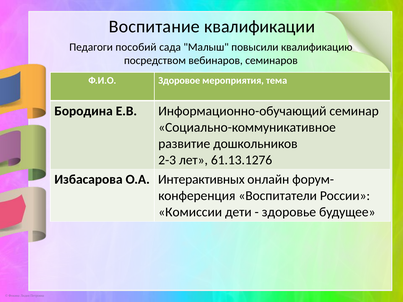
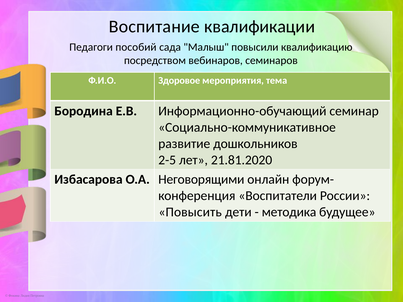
2-3: 2-3 -> 2-5
61.13.1276: 61.13.1276 -> 21.81.2020
Интерактивных: Интерактивных -> Неговорящими
Комиссии: Комиссии -> Повысить
здоровье: здоровье -> методика
